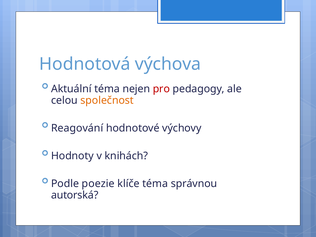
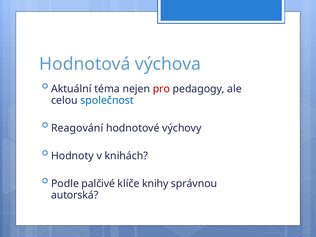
společnost colour: orange -> blue
poezie: poezie -> palčivé
klíče téma: téma -> knihy
